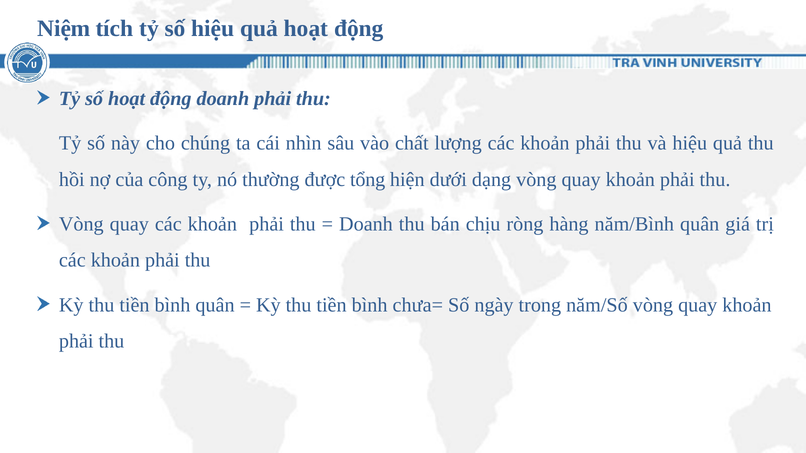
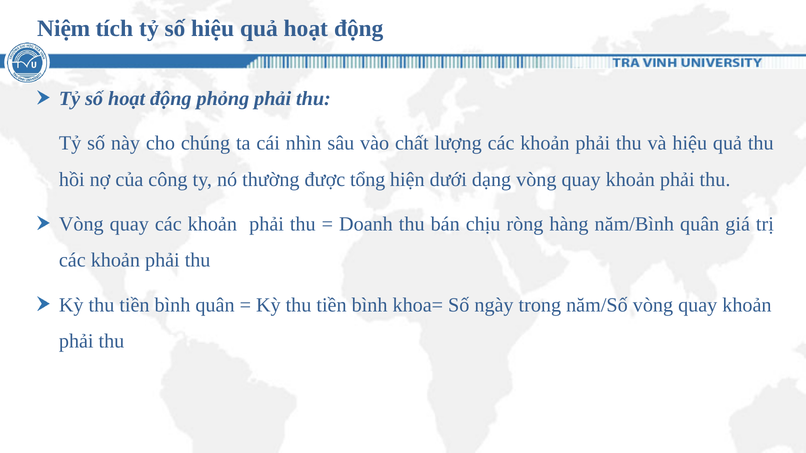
động doanh: doanh -> phỏng
chưa=: chưa= -> khoa=
